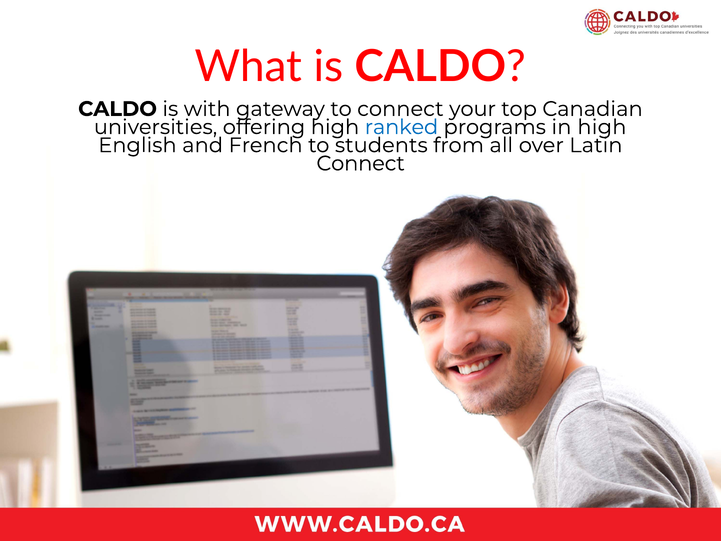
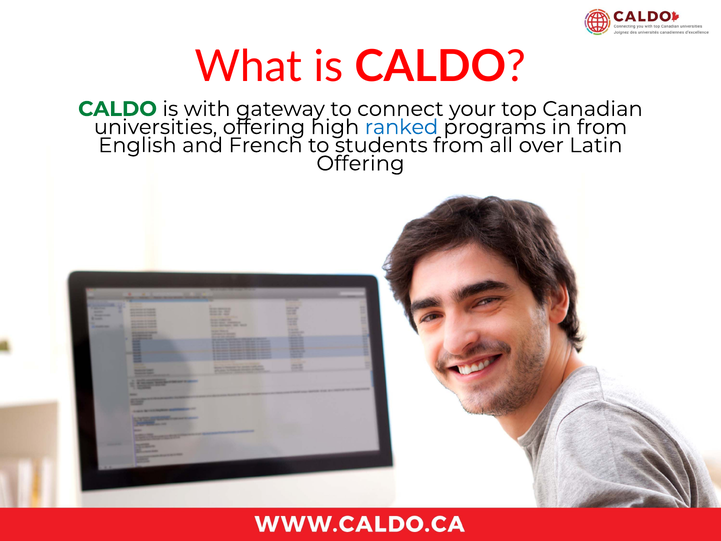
CALDO at (118, 109) colour: black -> green
in high: high -> from
Connect at (361, 163): Connect -> Offering
